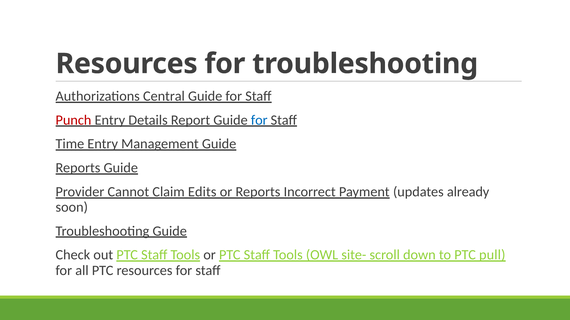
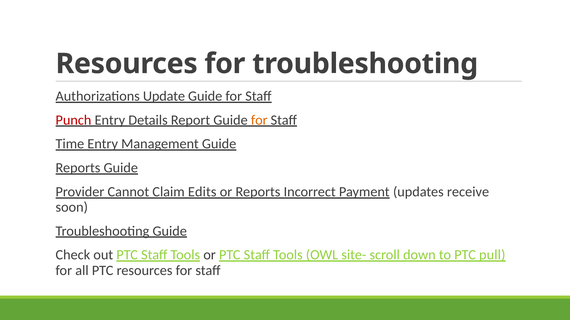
Central: Central -> Update
for at (259, 120) colour: blue -> orange
already: already -> receive
